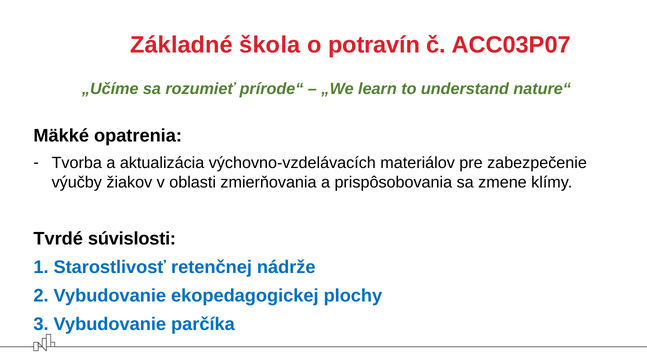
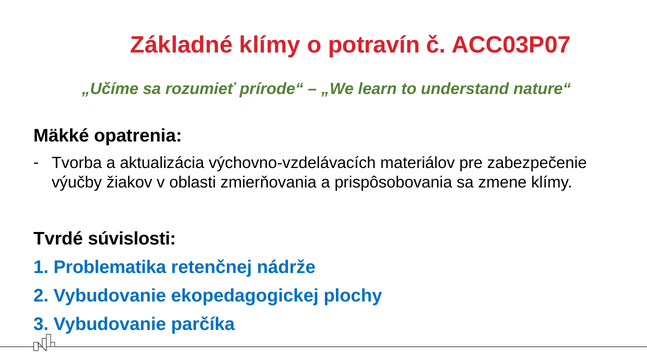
Základné škola: škola -> klímy
Starostlivosť: Starostlivosť -> Problematika
